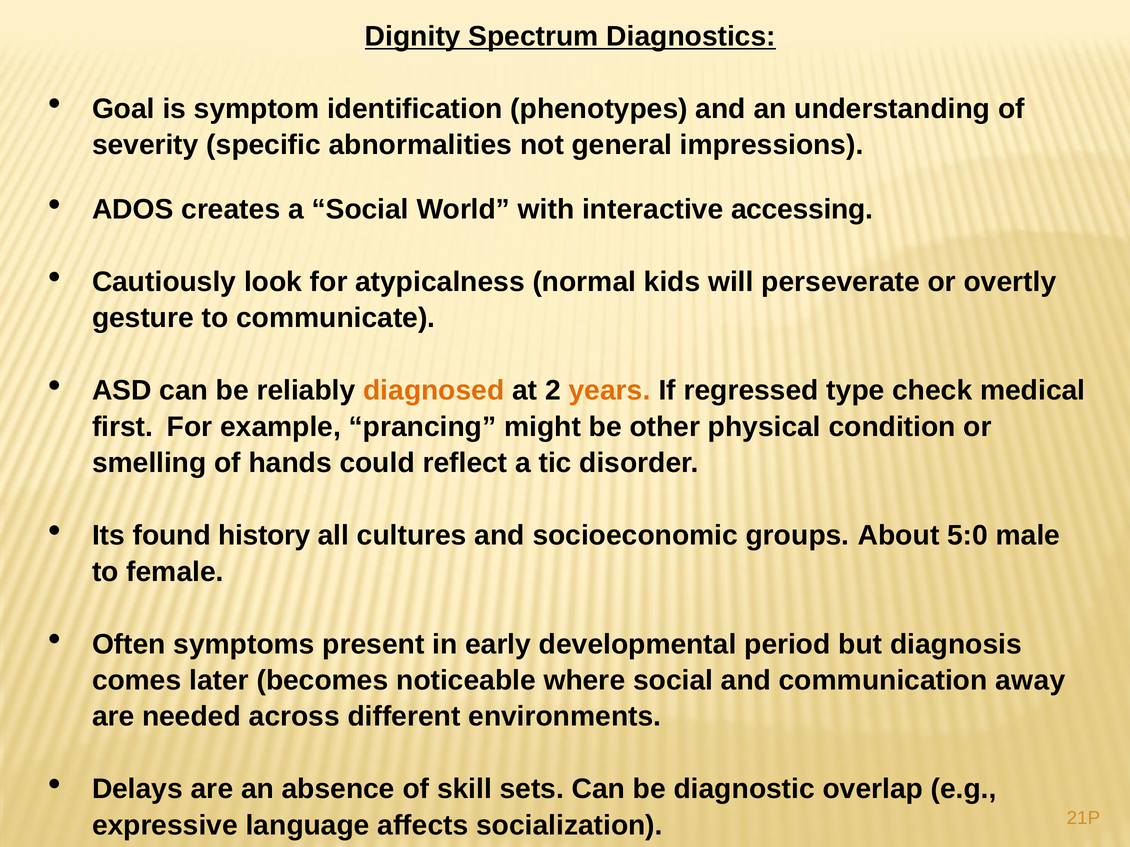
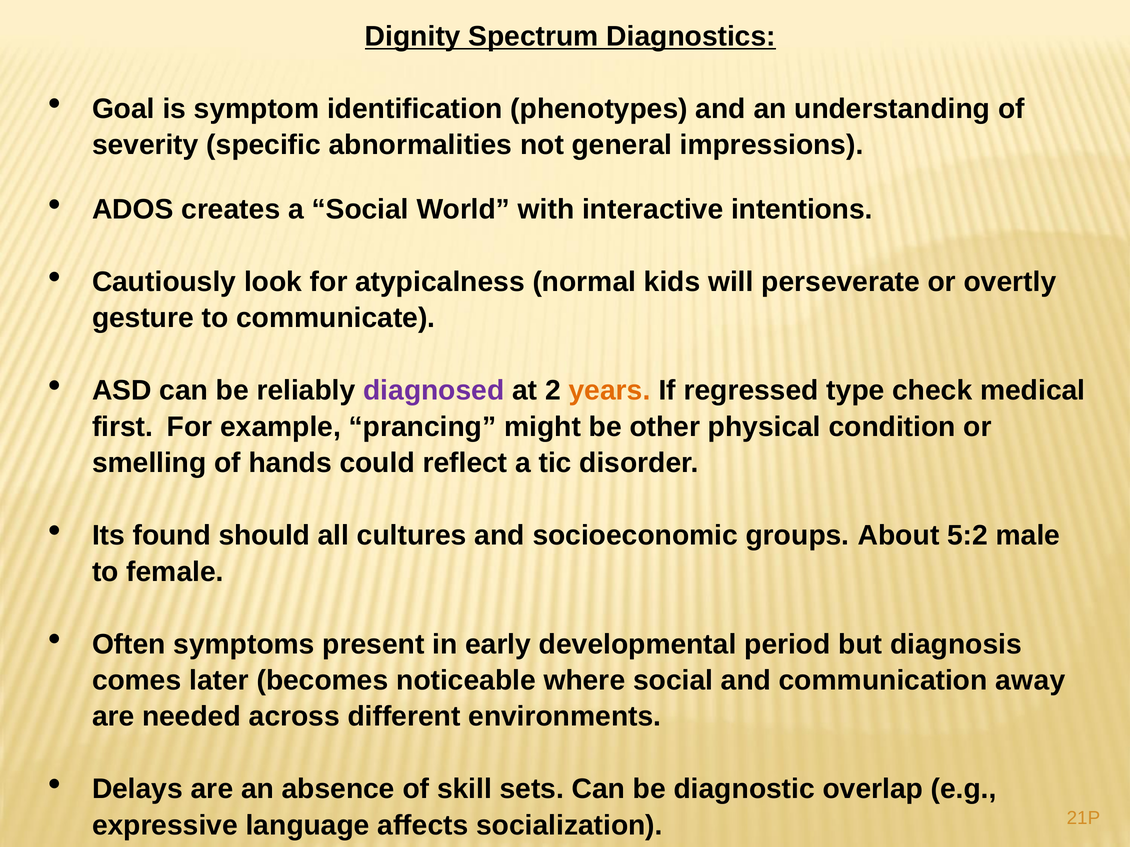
accessing: accessing -> intentions
diagnosed colour: orange -> purple
history: history -> should
5:0: 5:0 -> 5:2
